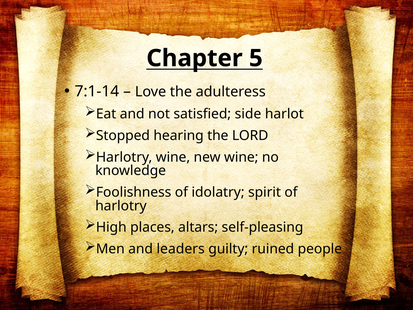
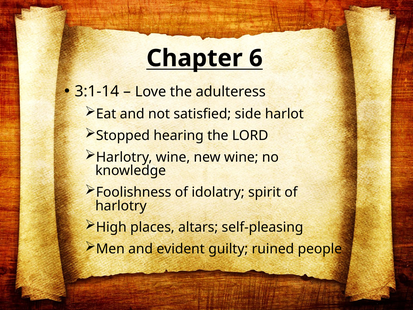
5: 5 -> 6
7:1-14: 7:1-14 -> 3:1-14
leaders: leaders -> evident
